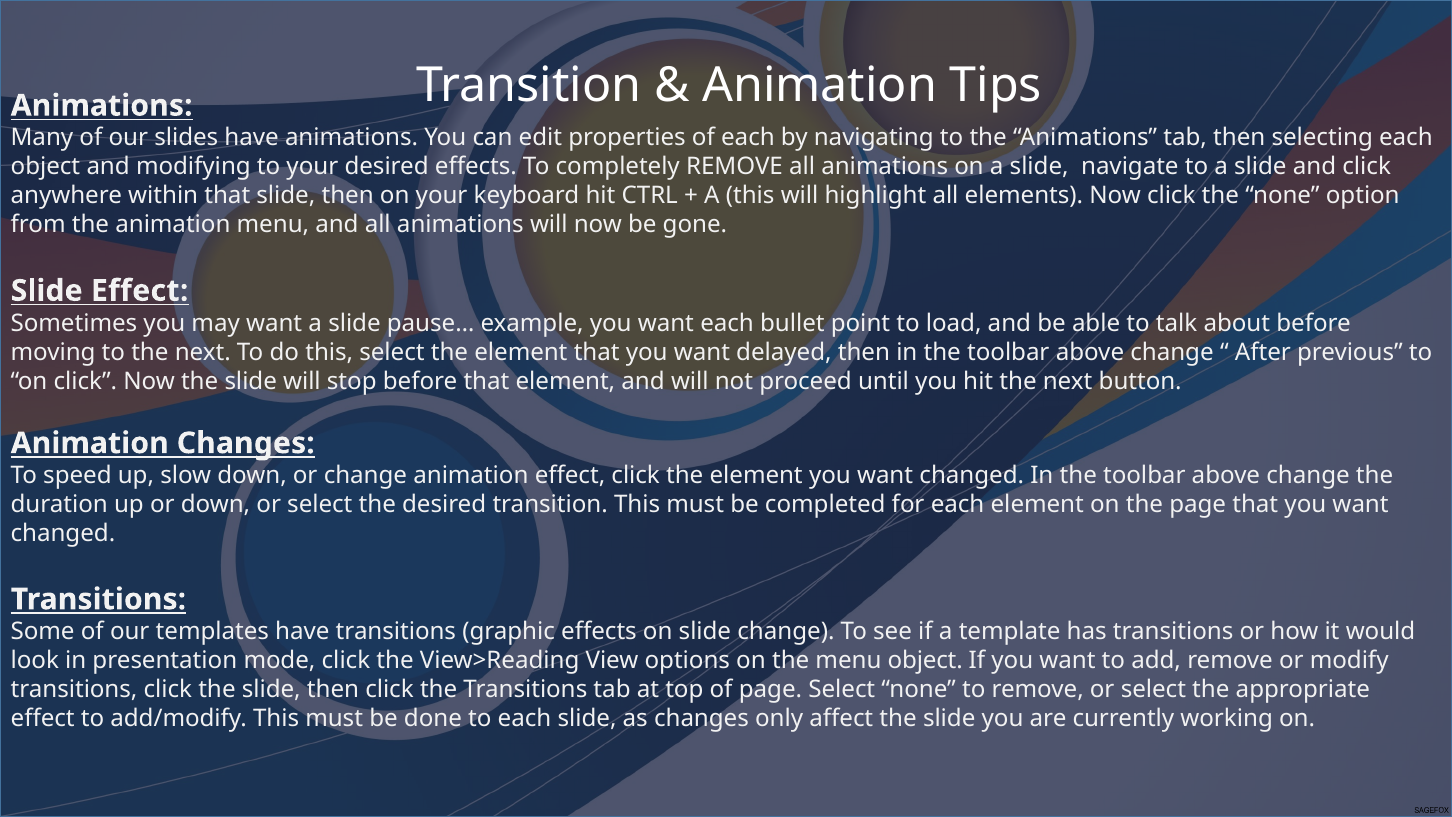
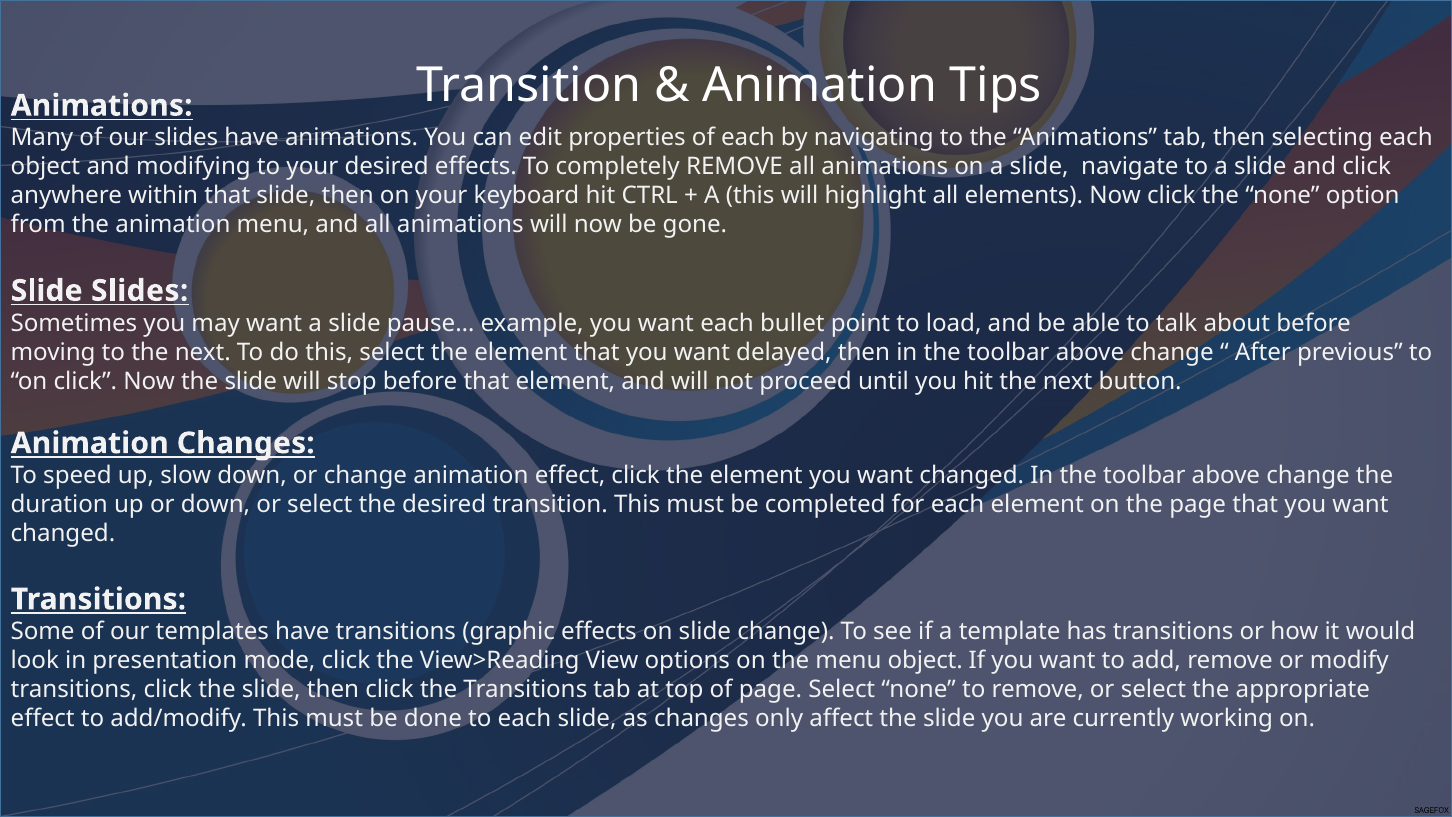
Slide Effect: Effect -> Slides
